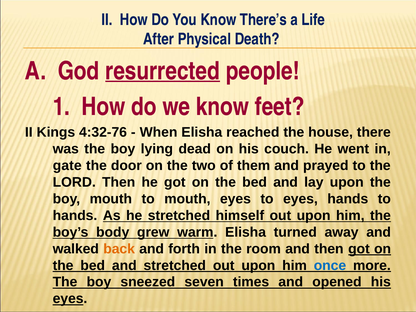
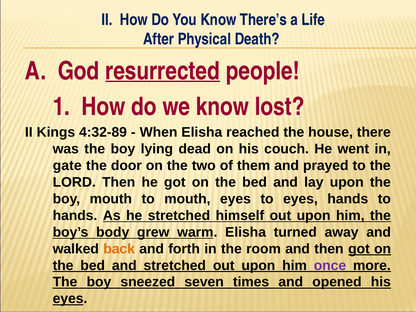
feet: feet -> lost
4:32-76: 4:32-76 -> 4:32-89
once colour: blue -> purple
